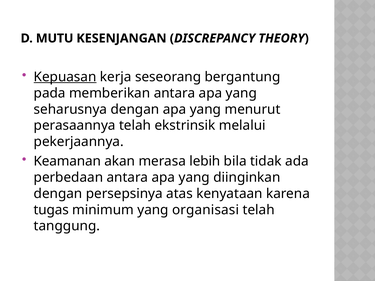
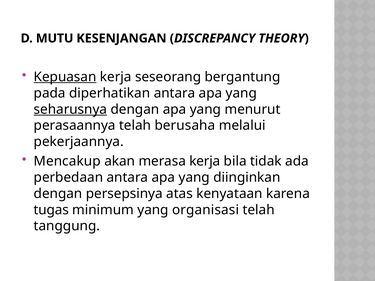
memberikan: memberikan -> diperhatikan
seharusnya underline: none -> present
ekstrinsik: ekstrinsik -> berusaha
Keamanan: Keamanan -> Mencakup
merasa lebih: lebih -> kerja
